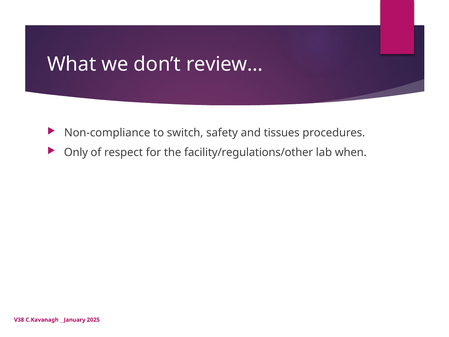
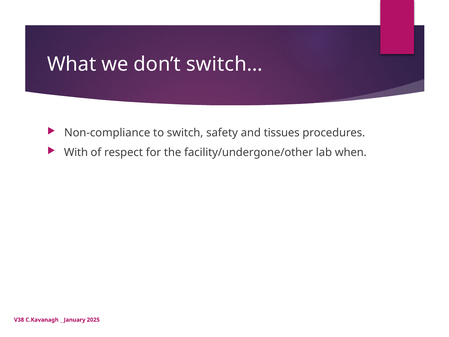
review…: review… -> switch…
Only: Only -> With
facility/regulations/other: facility/regulations/other -> facility/undergone/other
